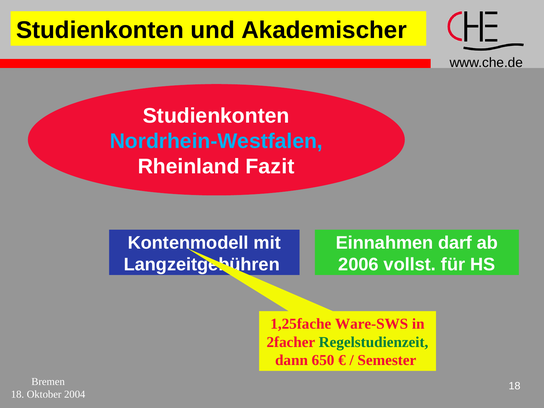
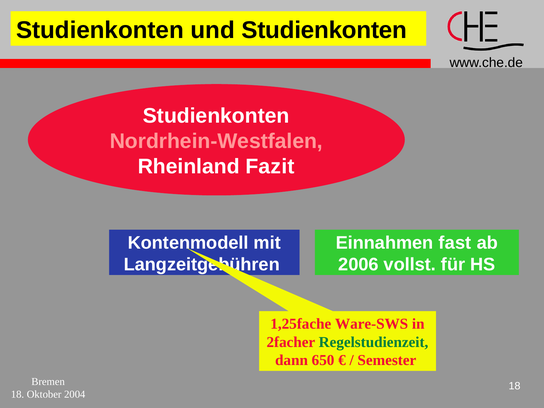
und Akademischer: Akademischer -> Studienkonten
Nordrhein-Westfalen colour: light blue -> pink
darf: darf -> fast
